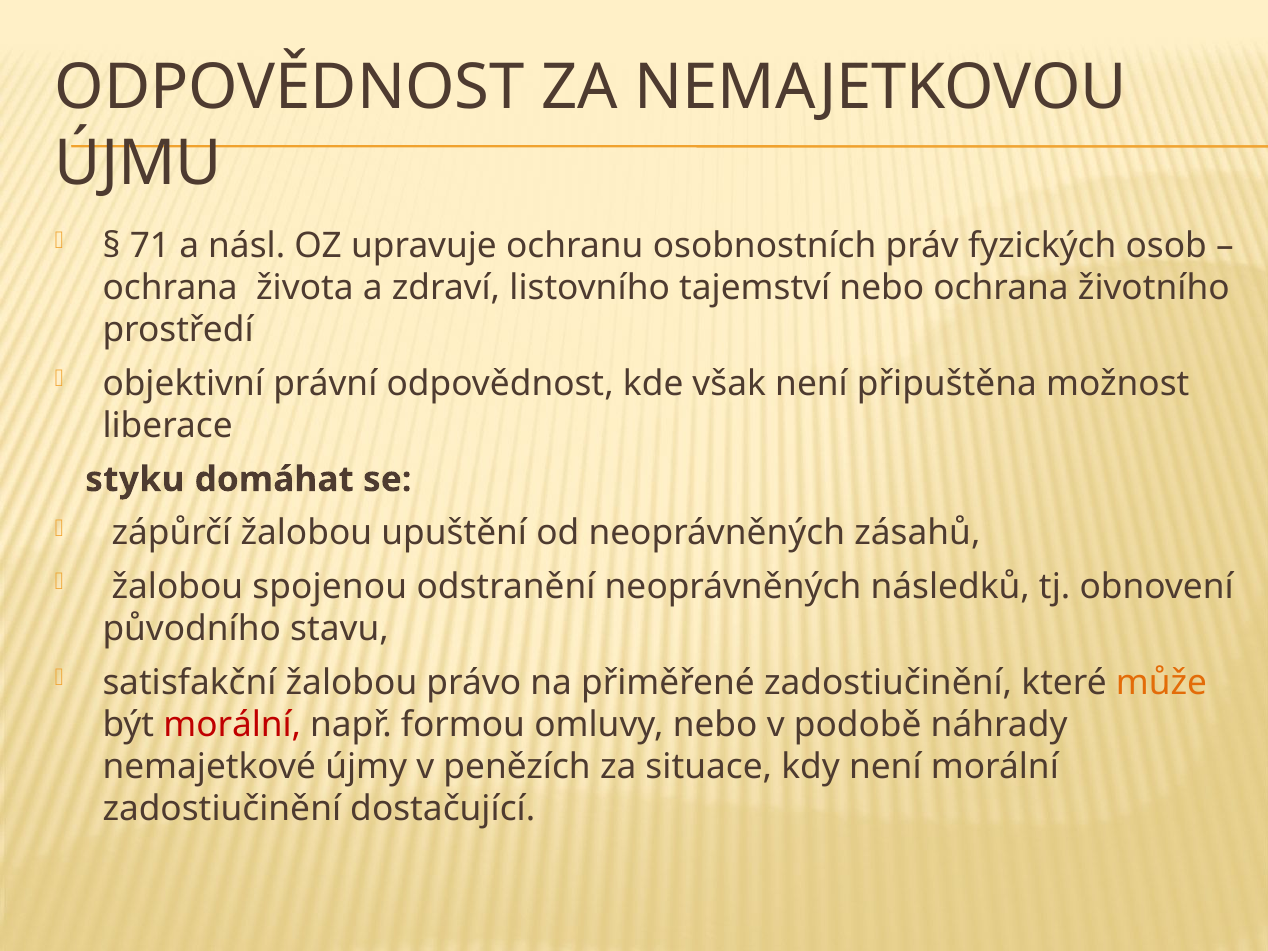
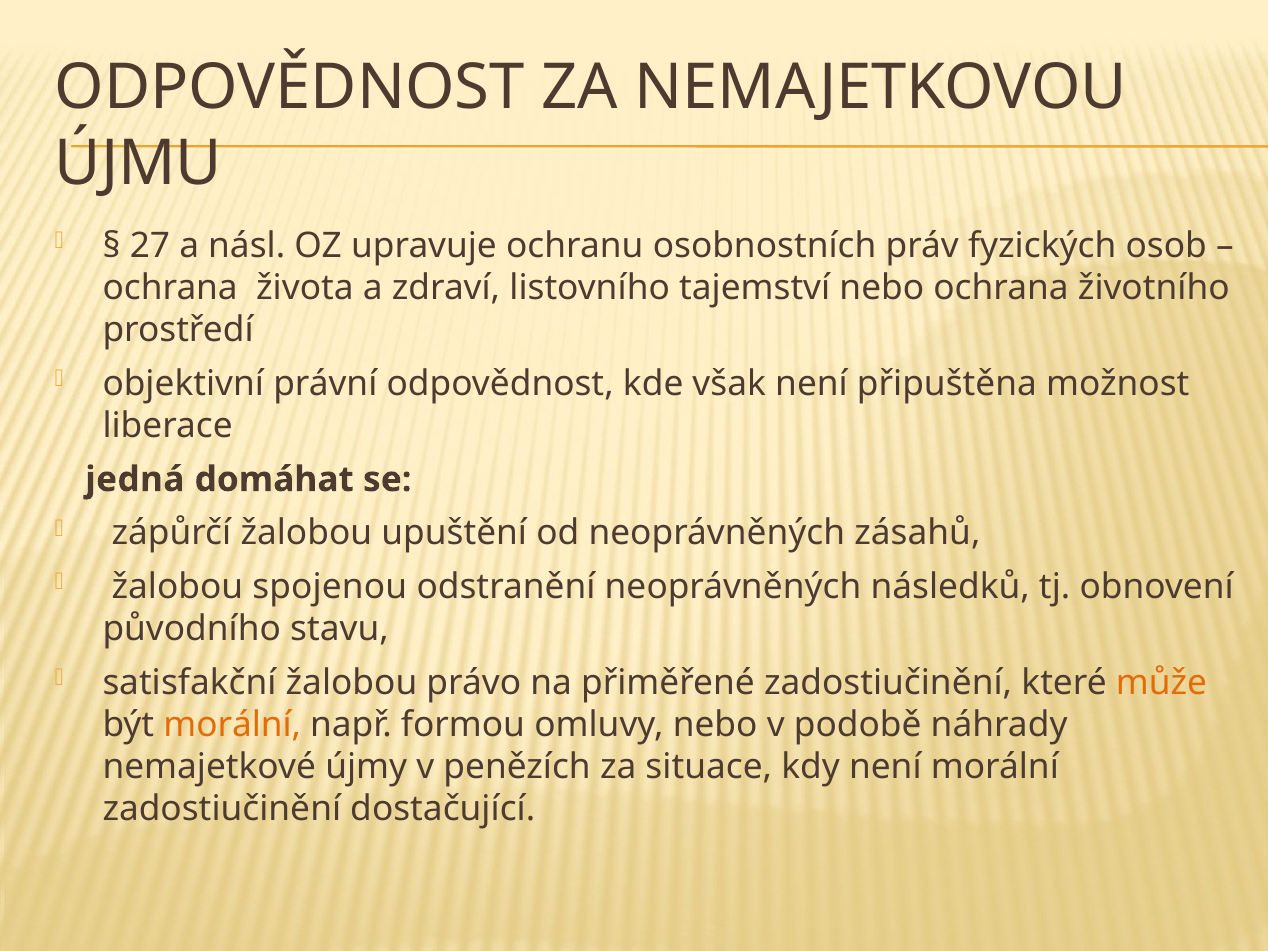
71: 71 -> 27
styku: styku -> jedná
morální at (232, 725) colour: red -> orange
